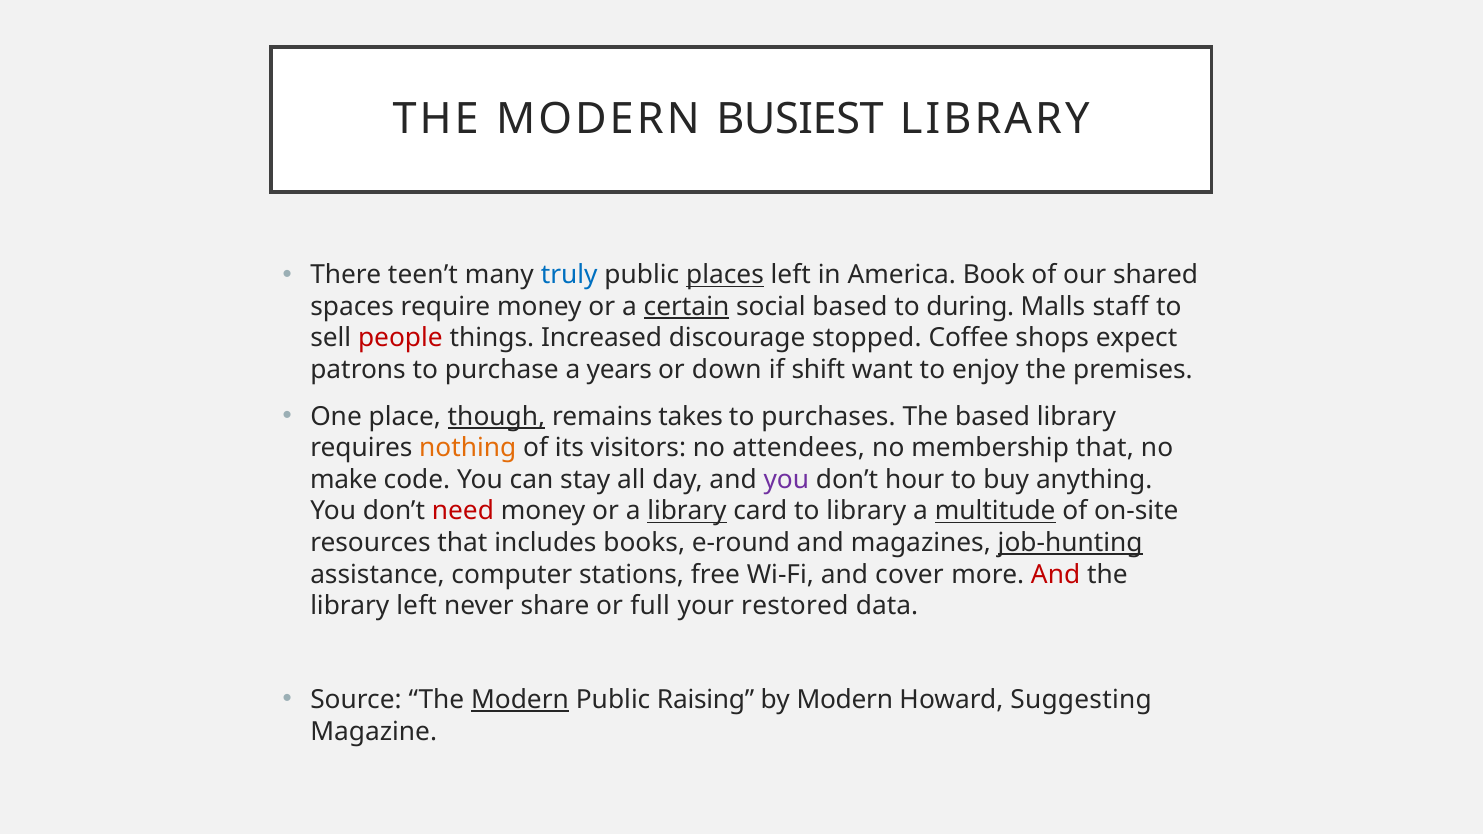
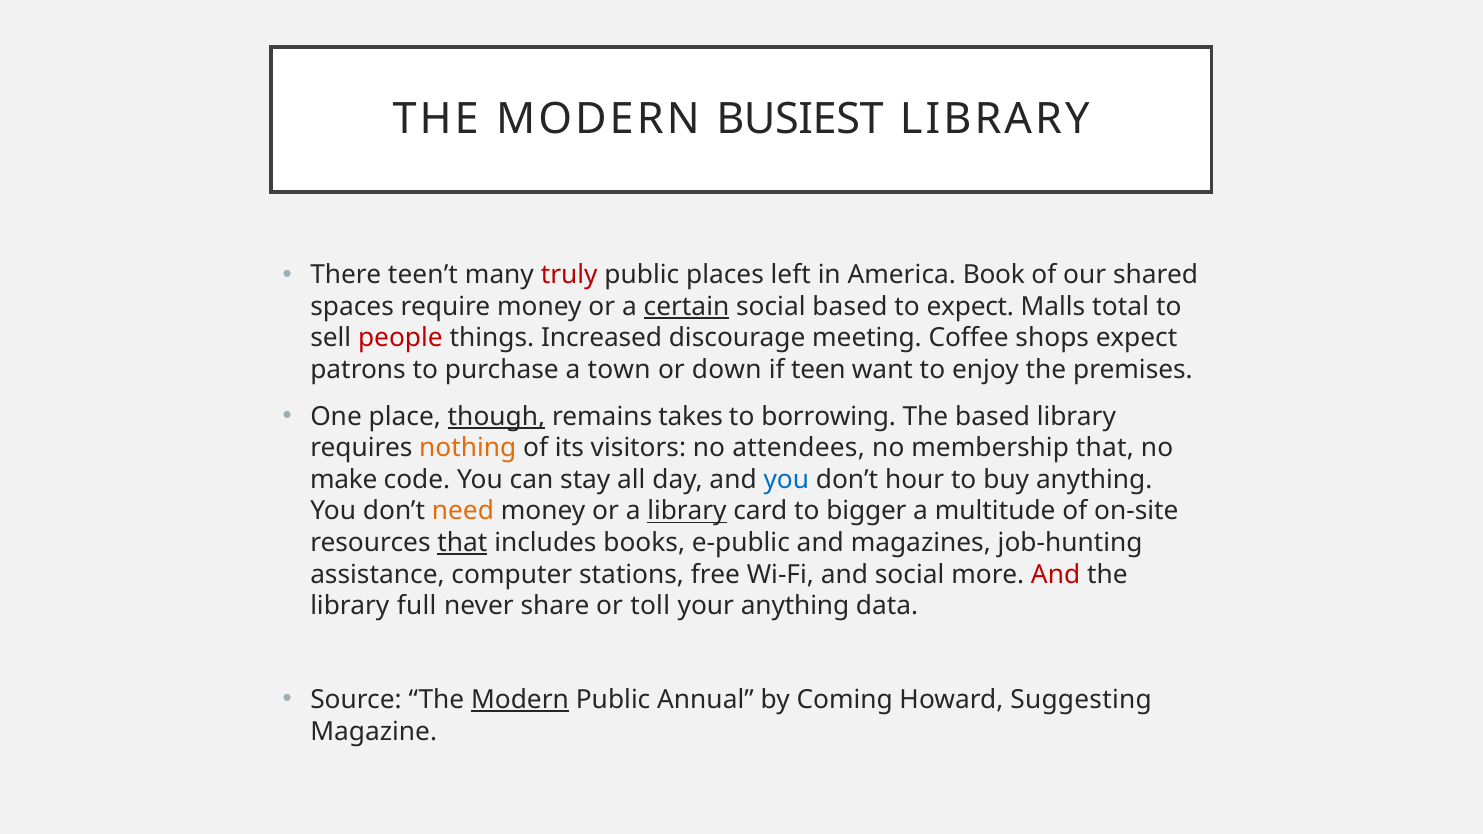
truly colour: blue -> red
places underline: present -> none
to during: during -> expect
staff: staff -> total
stopped: stopped -> meeting
years: years -> town
shift: shift -> teen
purchases: purchases -> borrowing
you at (786, 480) colour: purple -> blue
need colour: red -> orange
to library: library -> bigger
multitude underline: present -> none
that at (462, 543) underline: none -> present
e-round: e-round -> e-public
job-hunting underline: present -> none
and cover: cover -> social
library left: left -> full
full: full -> toll
your restored: restored -> anything
Raising: Raising -> Annual
by Modern: Modern -> Coming
